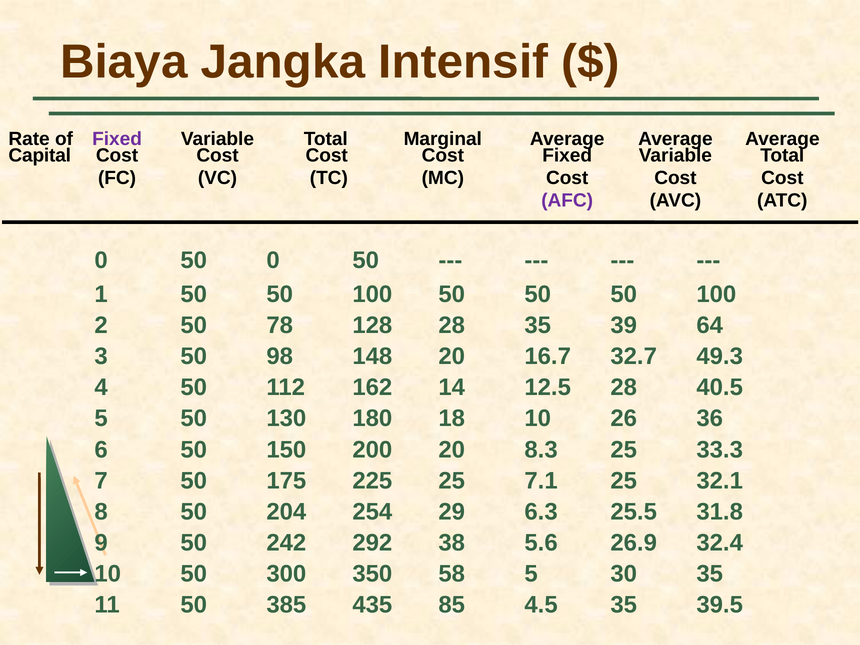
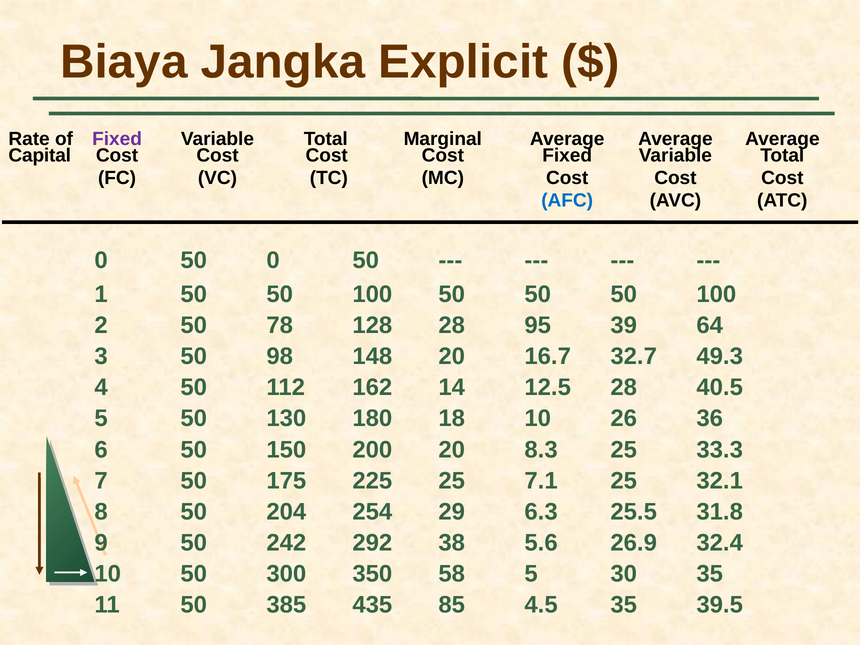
Intensif: Intensif -> Explicit
AFC colour: purple -> blue
28 35: 35 -> 95
